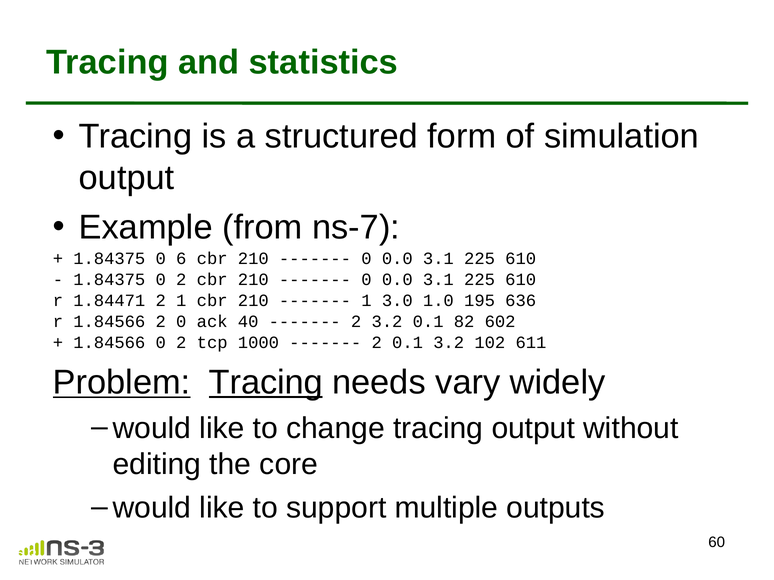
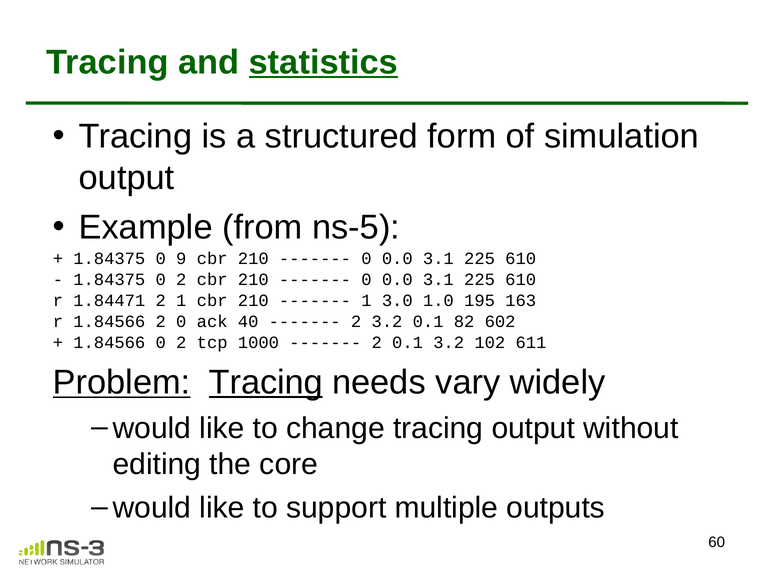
statistics underline: none -> present
ns-7: ns-7 -> ns-5
6: 6 -> 9
636: 636 -> 163
